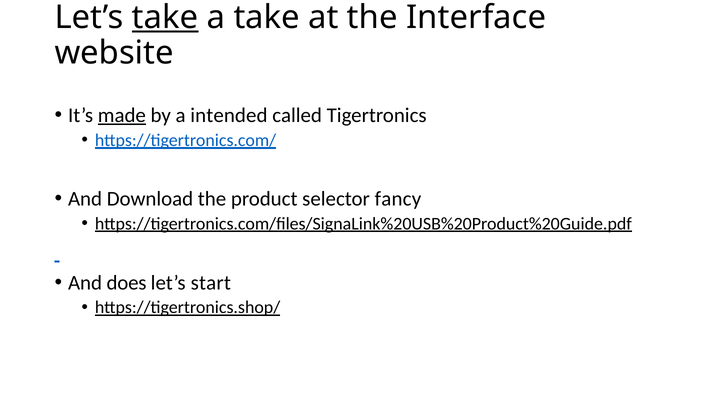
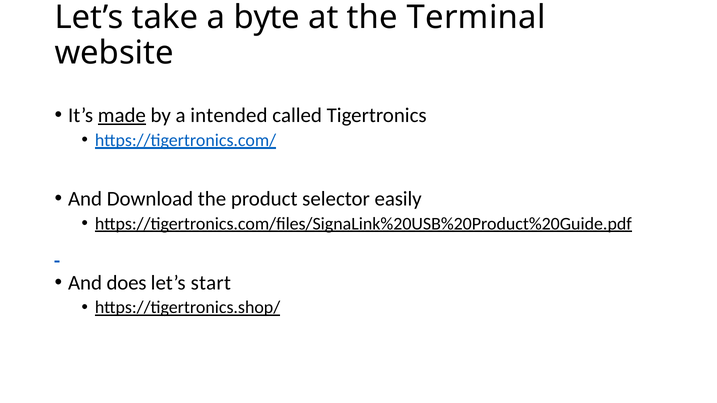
take at (165, 17) underline: present -> none
a take: take -> byte
Interface: Interface -> Terminal
fancy: fancy -> easily
